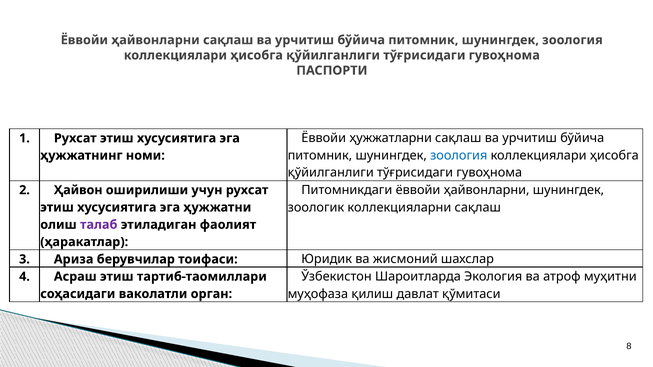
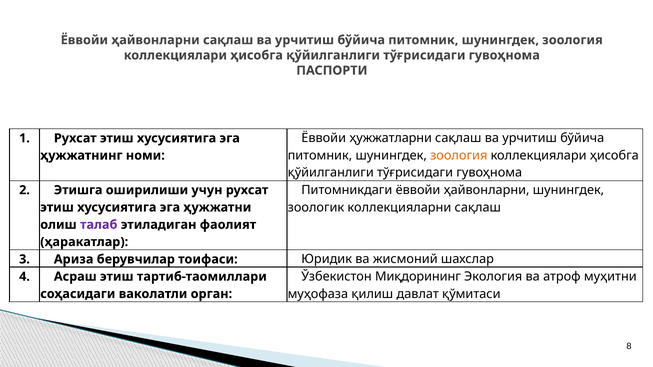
зоология at (459, 156) colour: blue -> orange
Ҳайвон: Ҳайвон -> Этишга
Шароитларда: Шароитларда -> Миқдорининг
